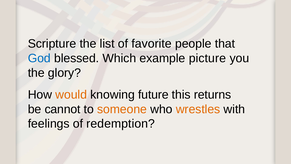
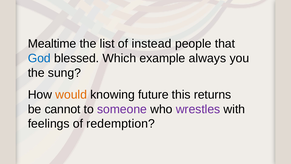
Scripture: Scripture -> Mealtime
favorite: favorite -> instead
picture: picture -> always
glory: glory -> sung
someone colour: orange -> purple
wrestles colour: orange -> purple
